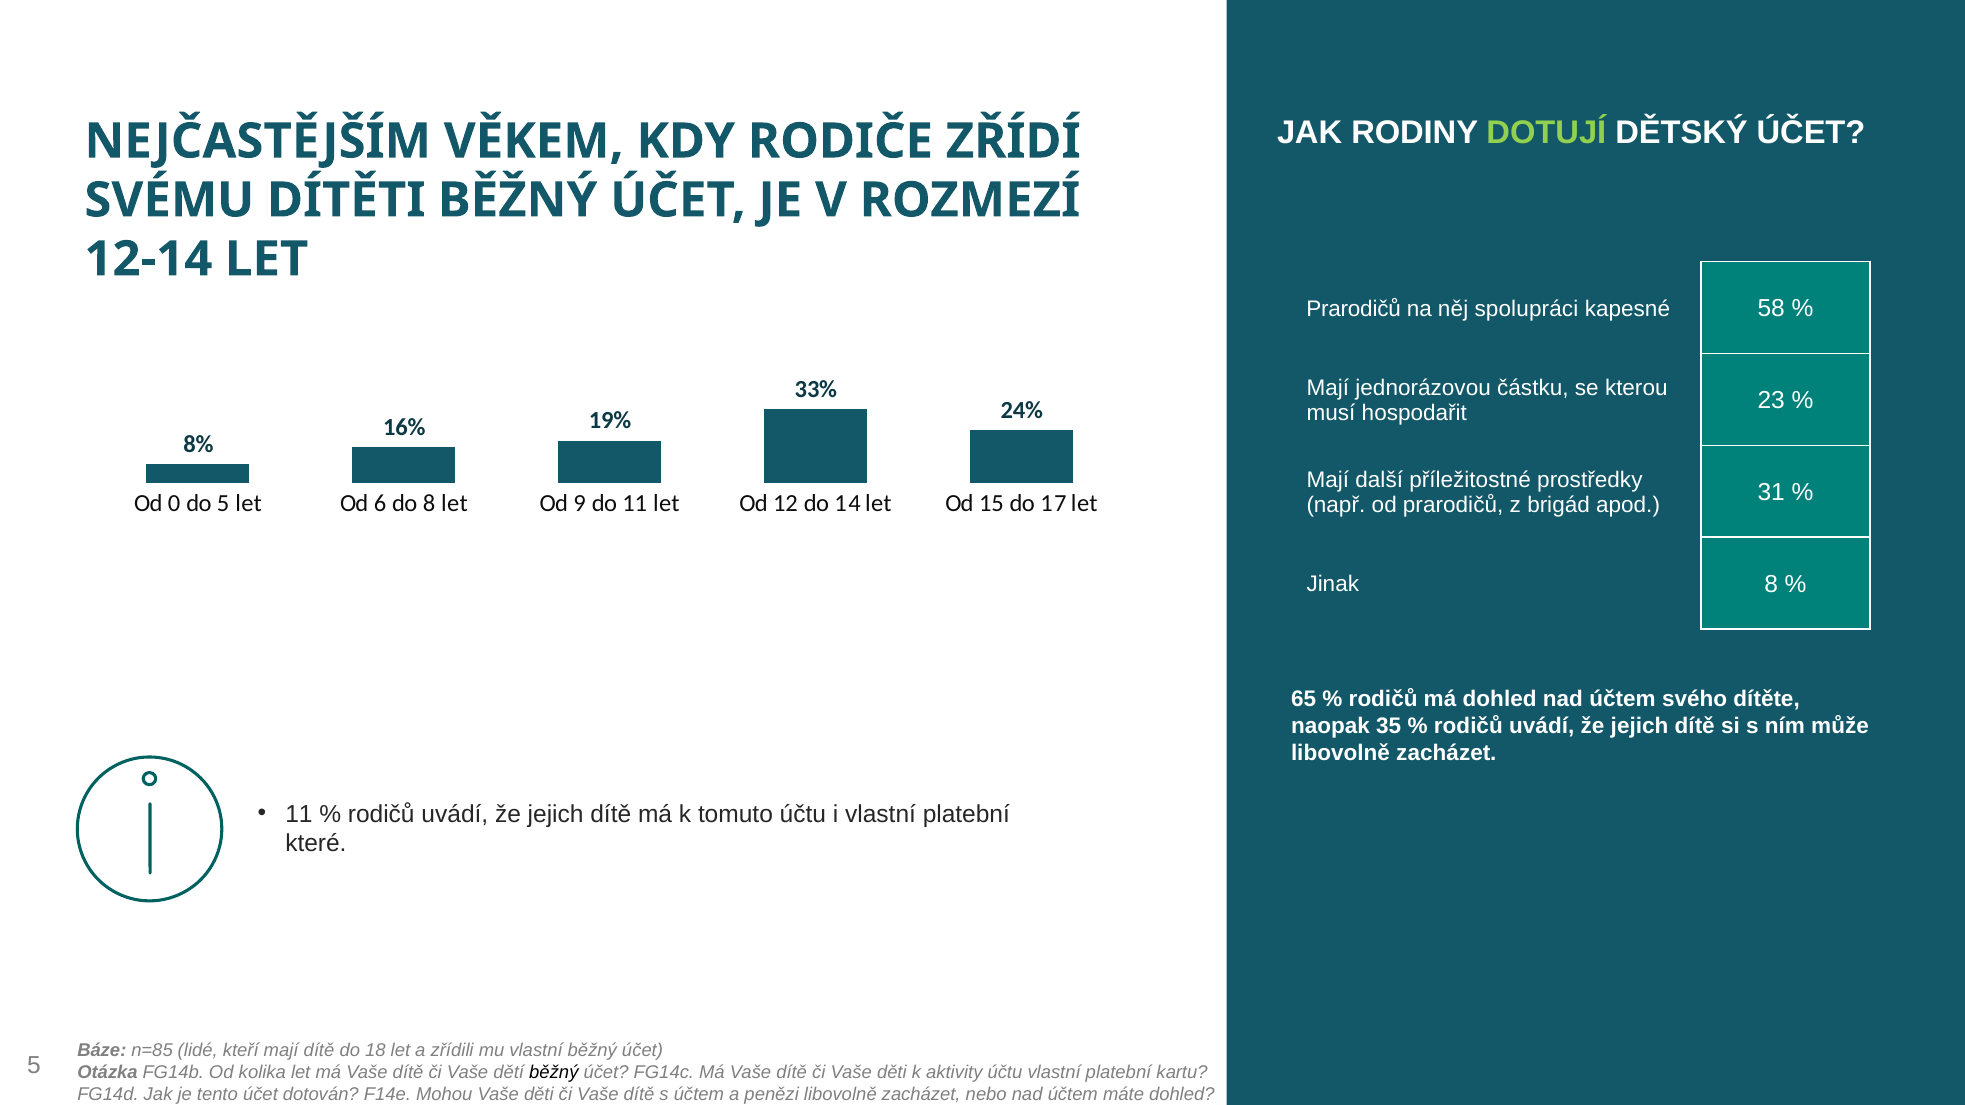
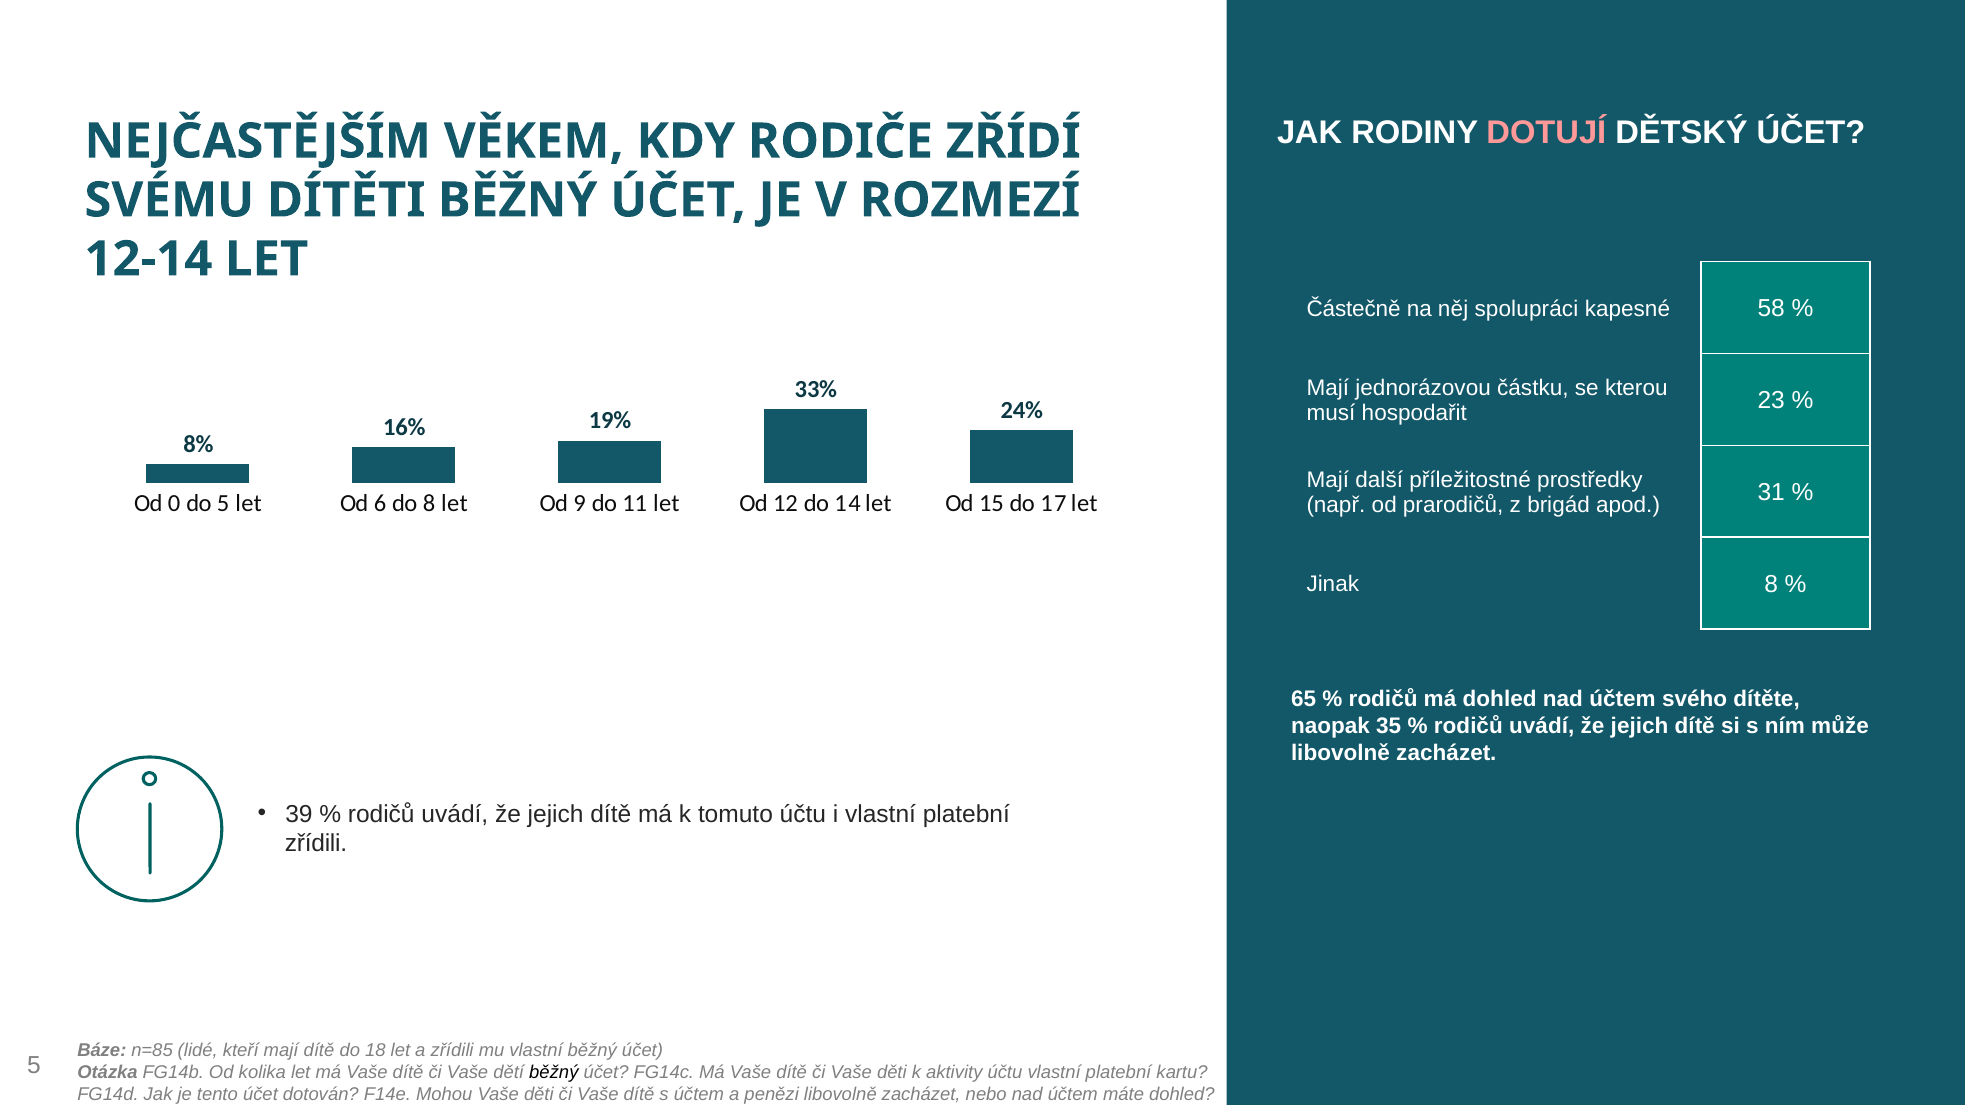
DOTUJÍ colour: light green -> pink
Prarodičů at (1354, 309): Prarodičů -> Částečně
11 at (299, 814): 11 -> 39
které at (316, 844): které -> zřídili
